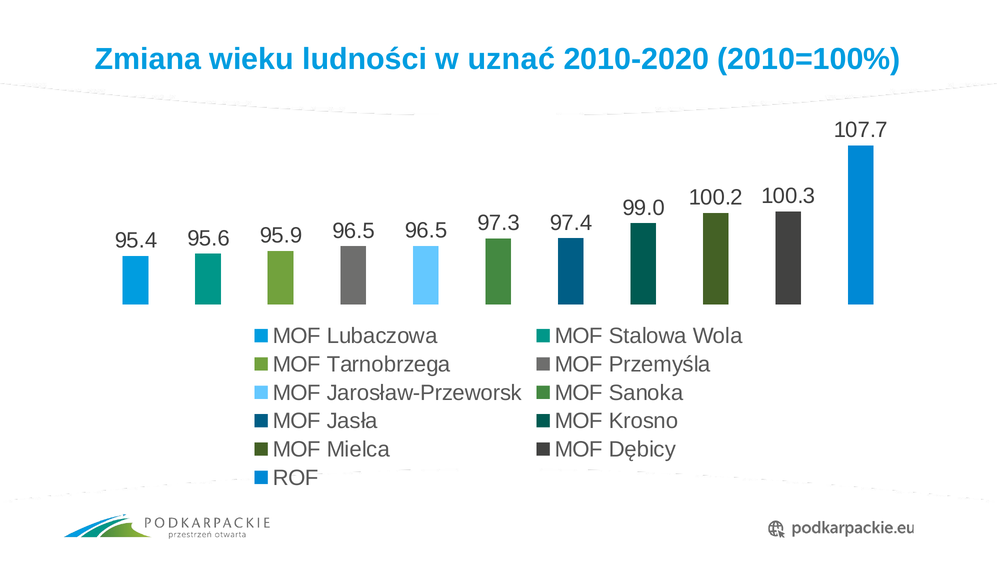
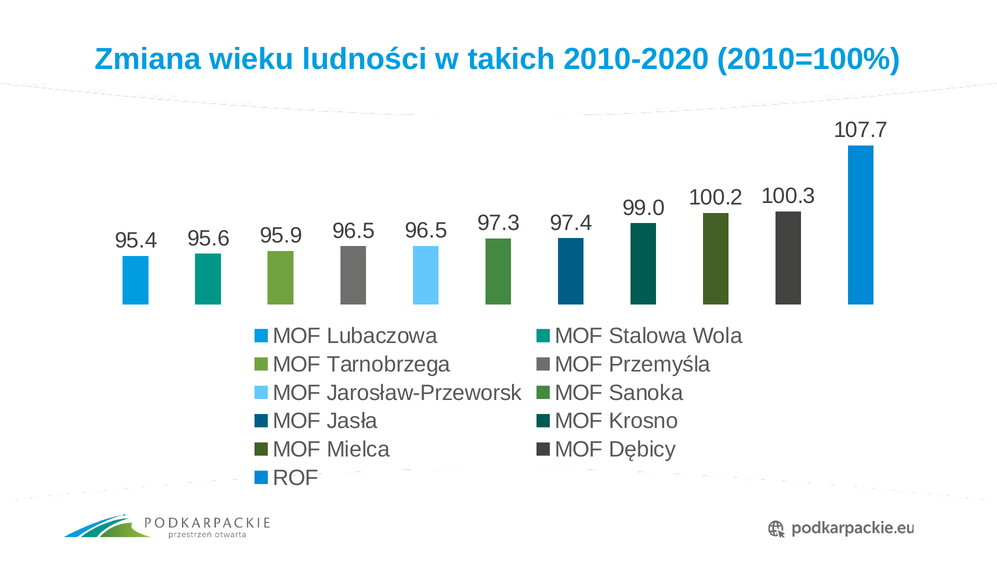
uznać: uznać -> takich
